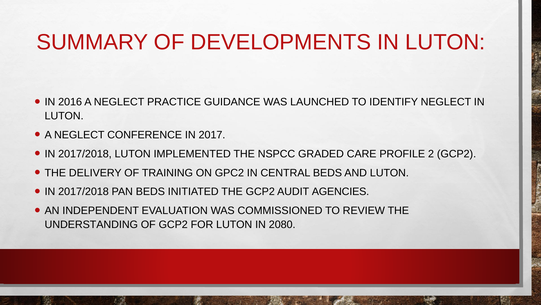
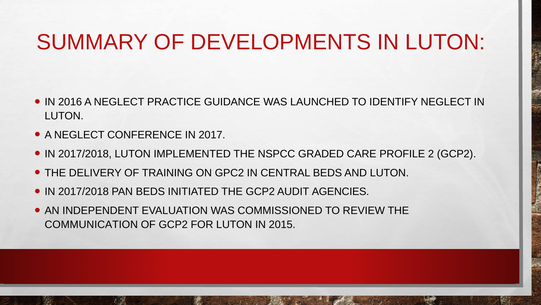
UNDERSTANDING: UNDERSTANDING -> COMMUNICATION
2080: 2080 -> 2015
